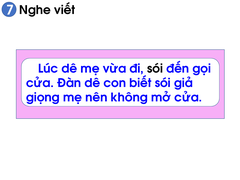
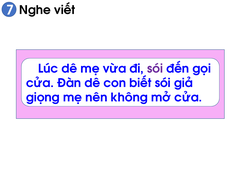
sói at (155, 69) colour: black -> purple
